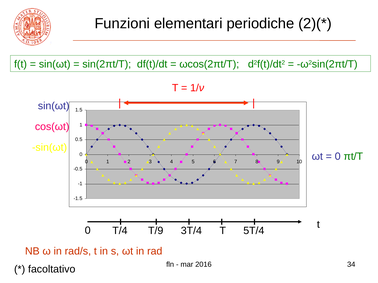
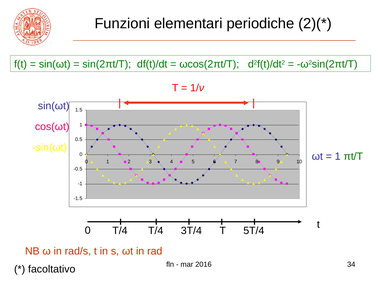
0 at (338, 157): 0 -> 1
T/4 T/9: T/9 -> T/4
